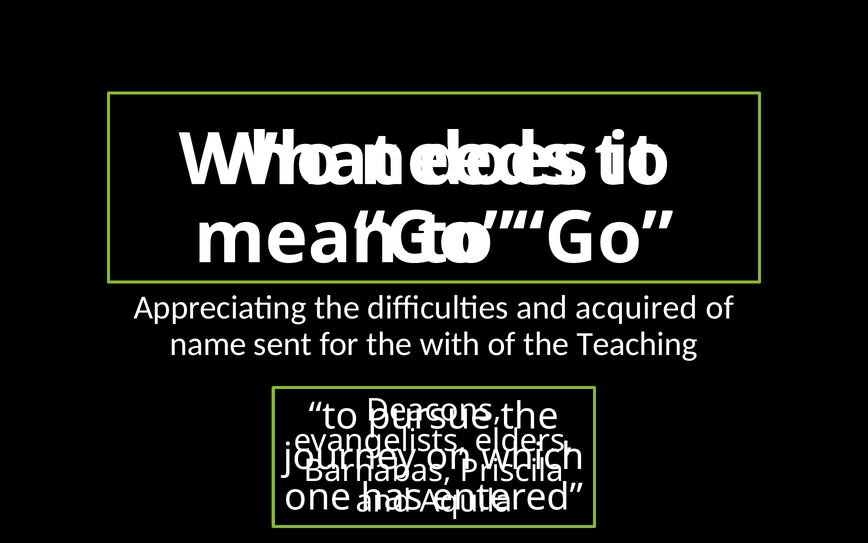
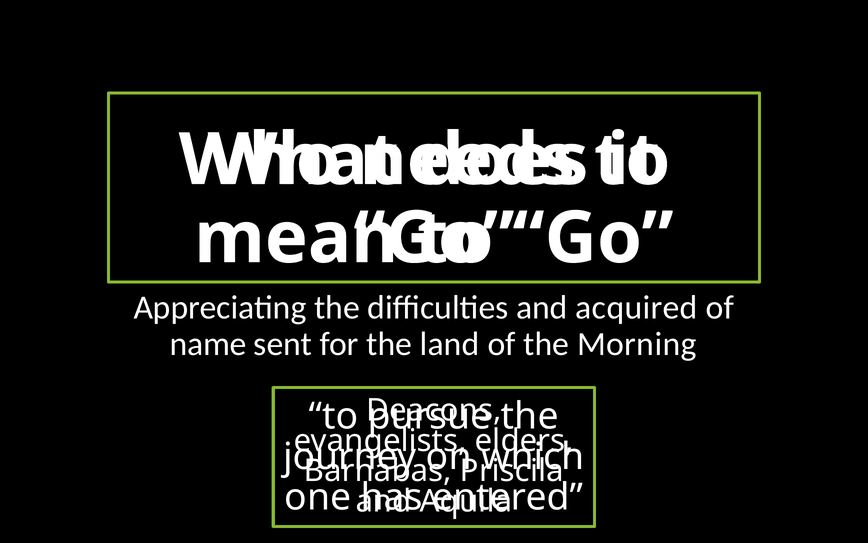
with: with -> land
Teaching: Teaching -> Morning
